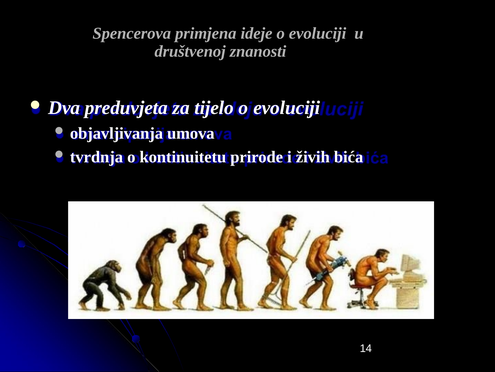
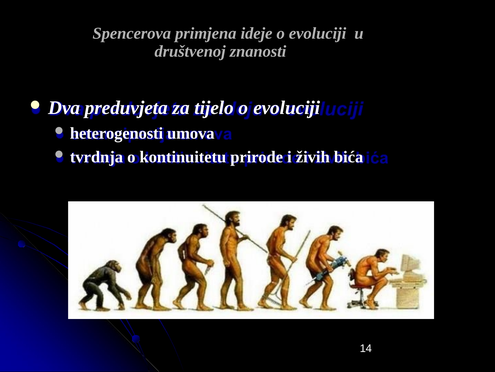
objavljivanja: objavljivanja -> heterogenosti
